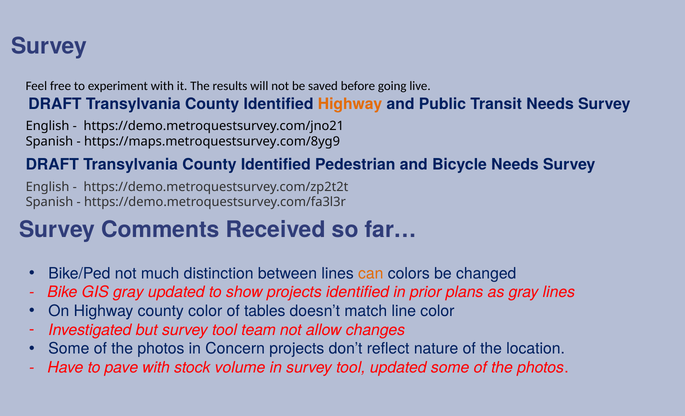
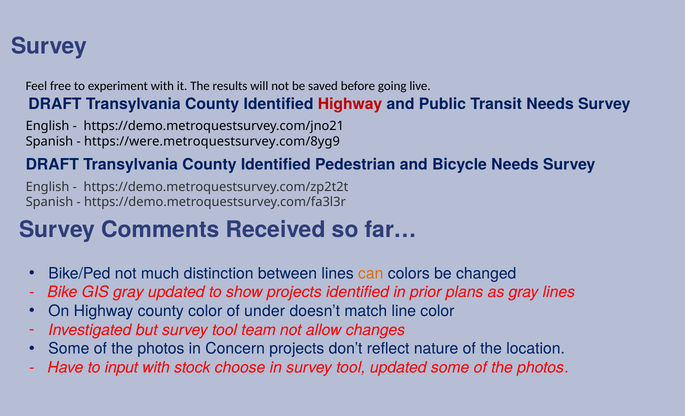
Highway at (350, 104) colour: orange -> red
https://maps.metroquestsurvey.com/8yg9: https://maps.metroquestsurvey.com/8yg9 -> https://were.metroquestsurvey.com/8yg9
tables: tables -> under
pave: pave -> input
volume: volume -> choose
